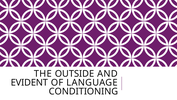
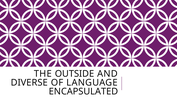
EVIDENT: EVIDENT -> DIVERSE
CONDITIONING: CONDITIONING -> ENCAPSULATED
